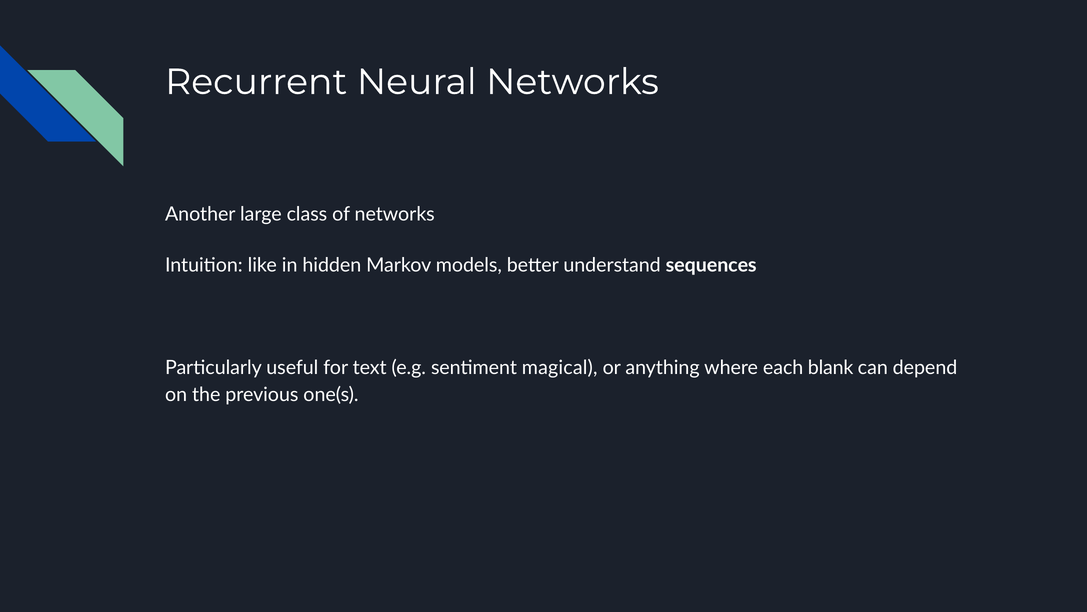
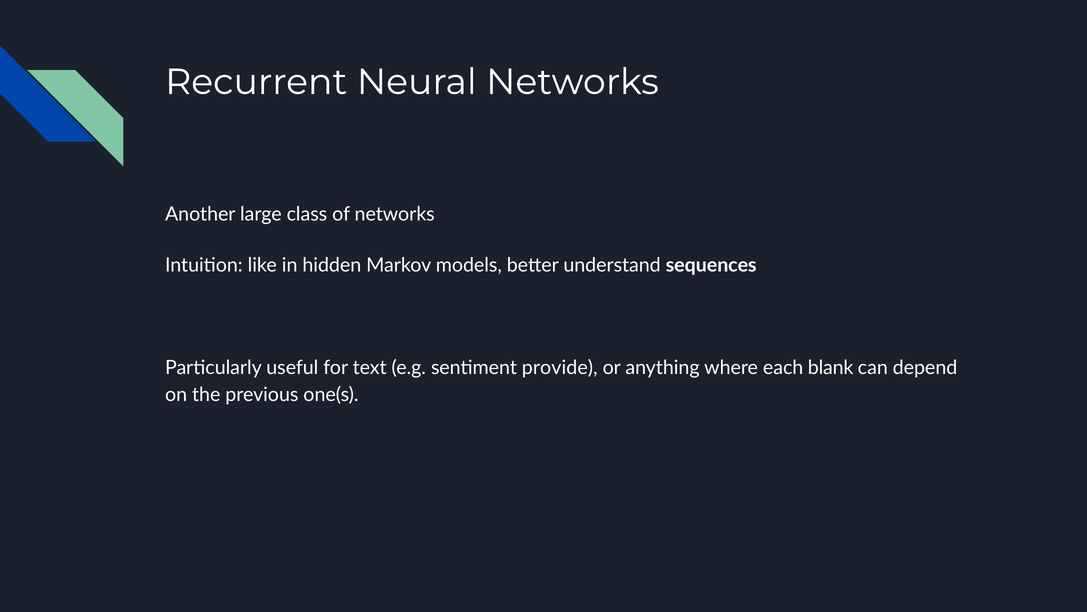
magical: magical -> provide
